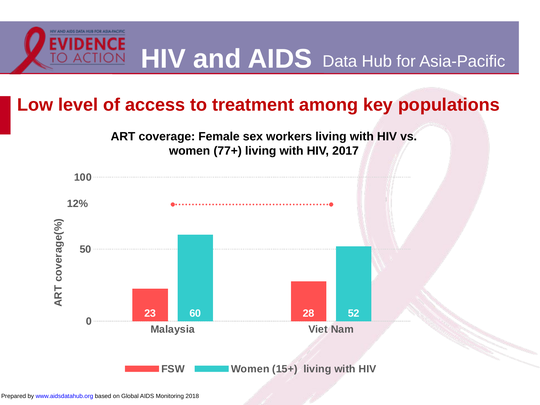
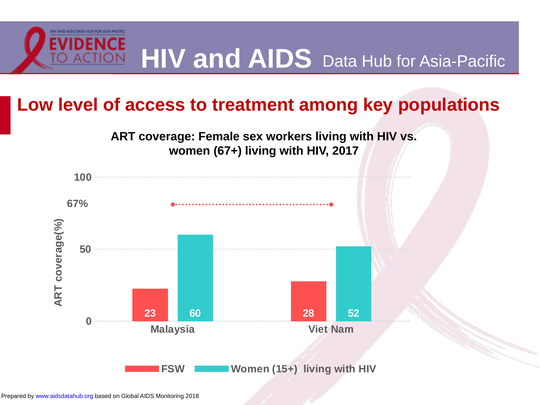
77+: 77+ -> 67+
12%: 12% -> 67%
